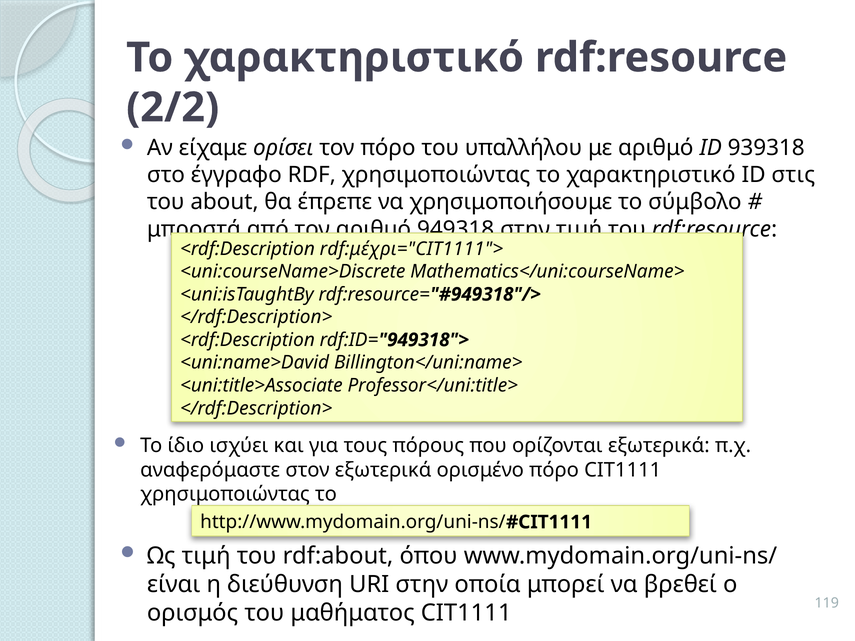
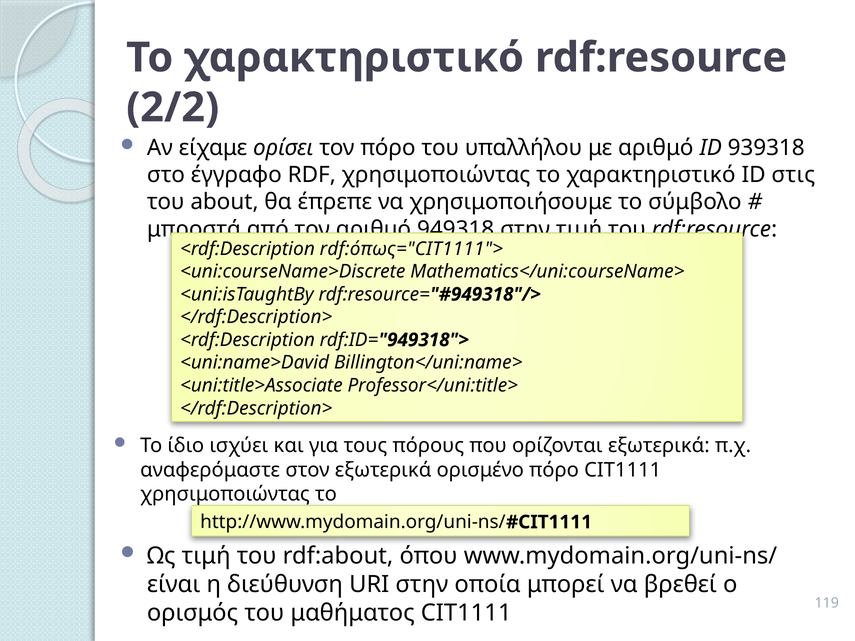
rdf:μέχρι="CIT1111">: rdf:μέχρι="CIT1111"> -> rdf:όπως="CIT1111">
